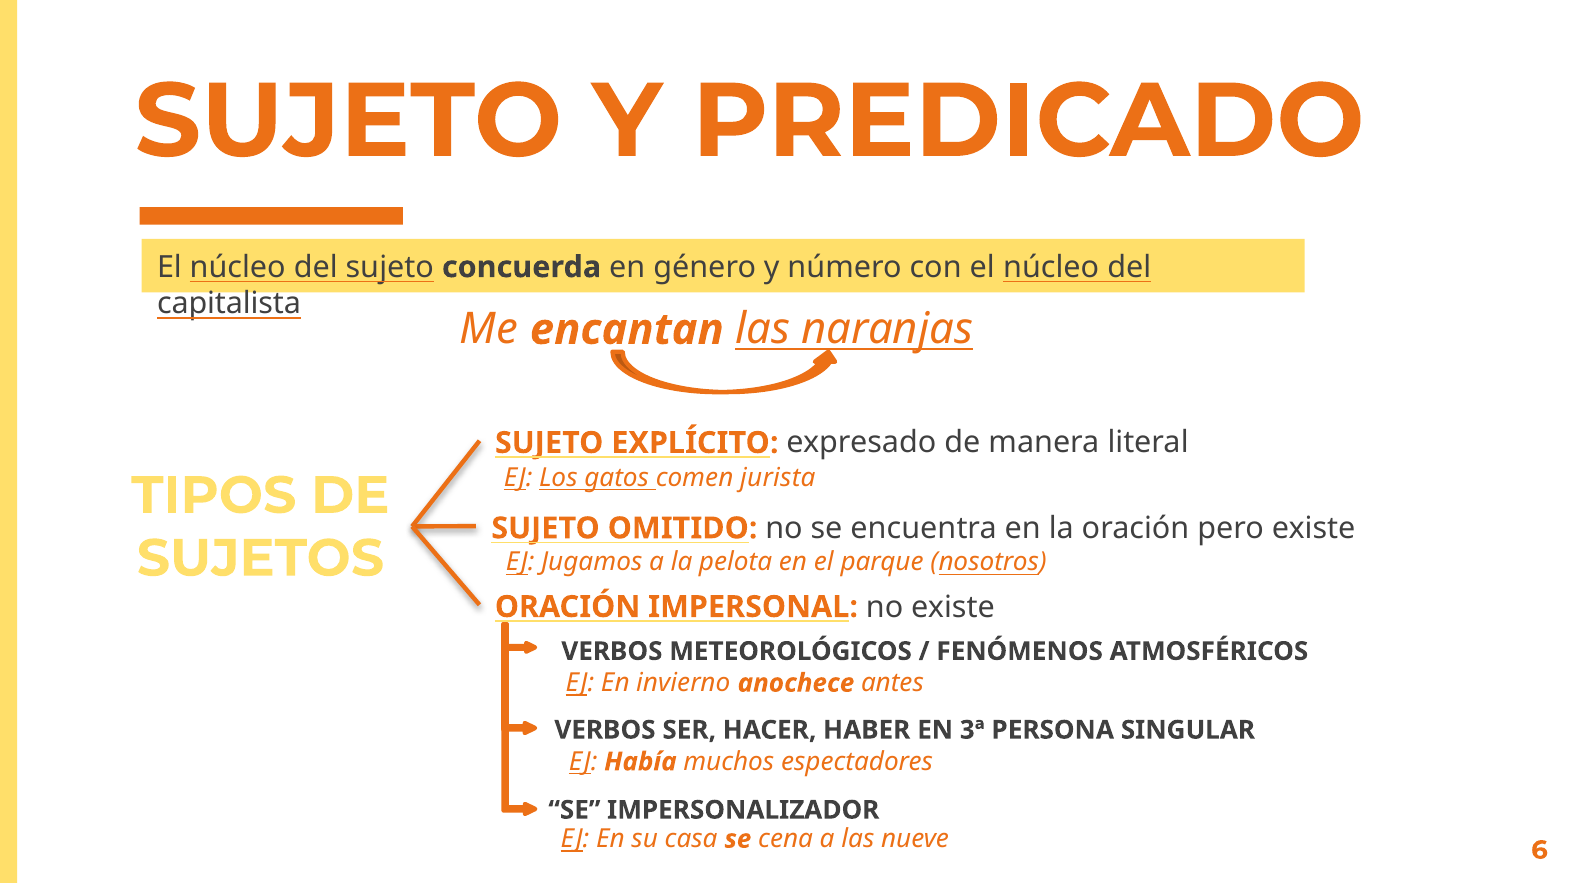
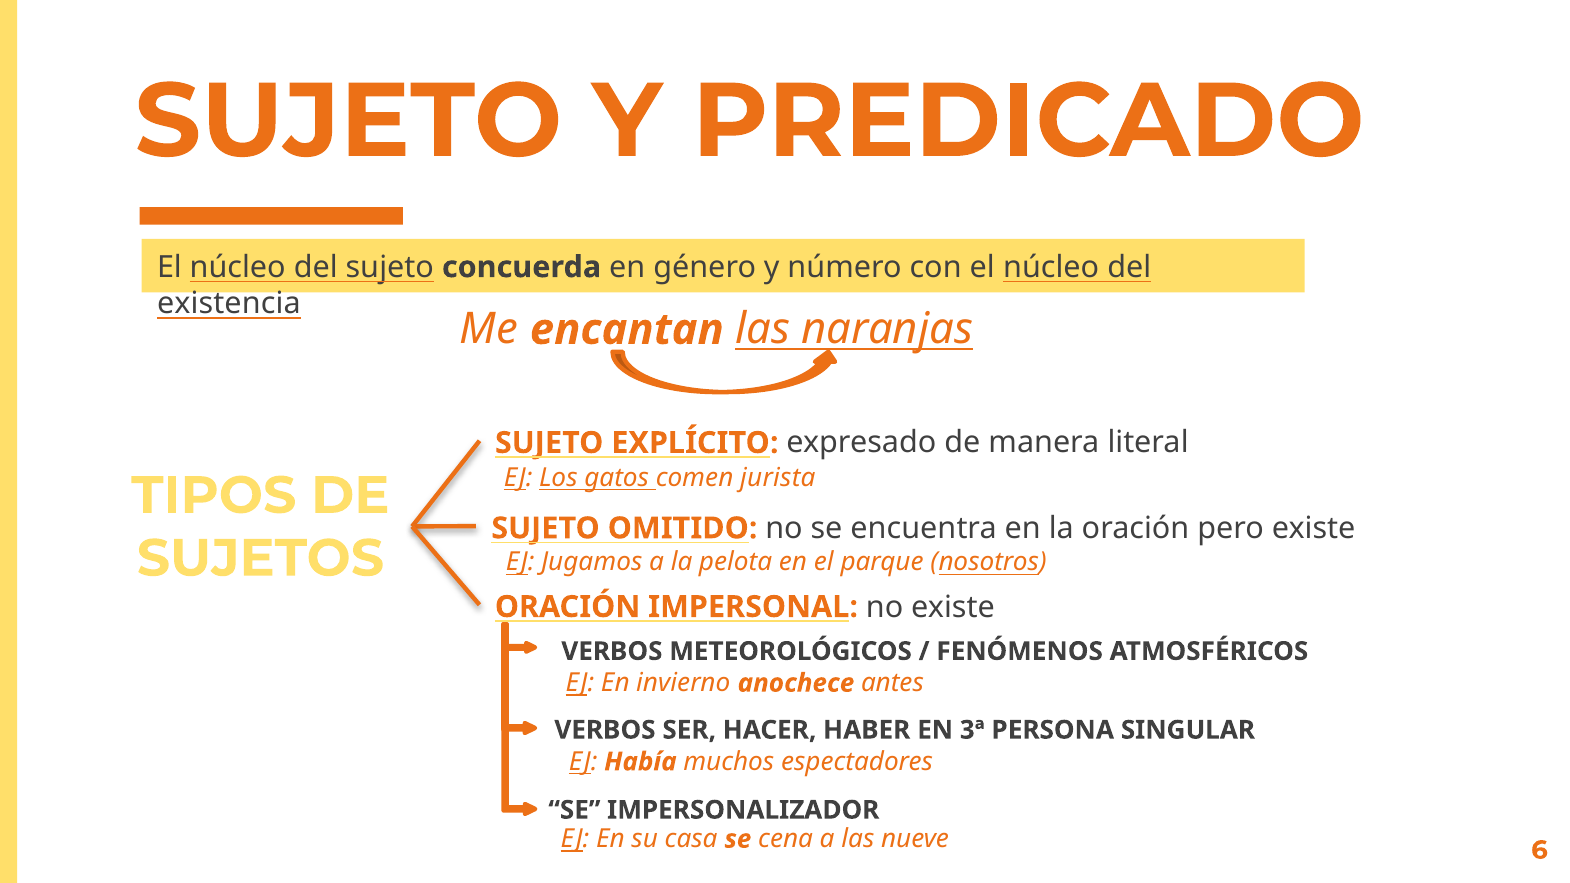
capitalista: capitalista -> existencia
